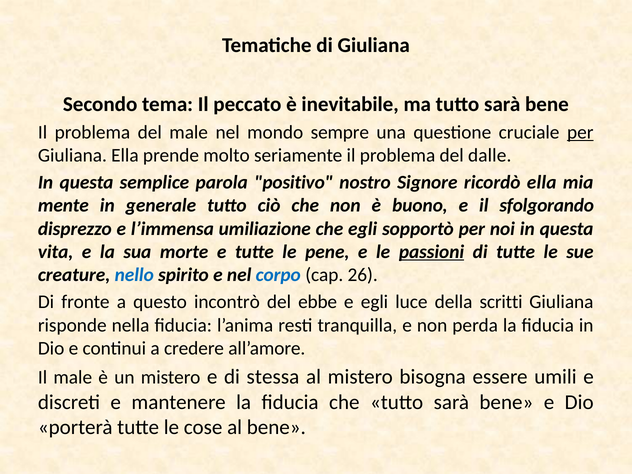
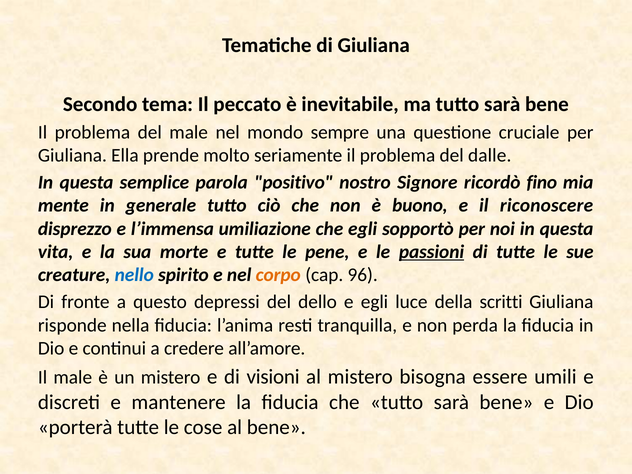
per at (580, 132) underline: present -> none
ricordò ella: ella -> fino
sfolgorando: sfolgorando -> riconoscere
corpo colour: blue -> orange
26: 26 -> 96
incontrò: incontrò -> depressi
ebbe: ebbe -> dello
stessa: stessa -> visioni
